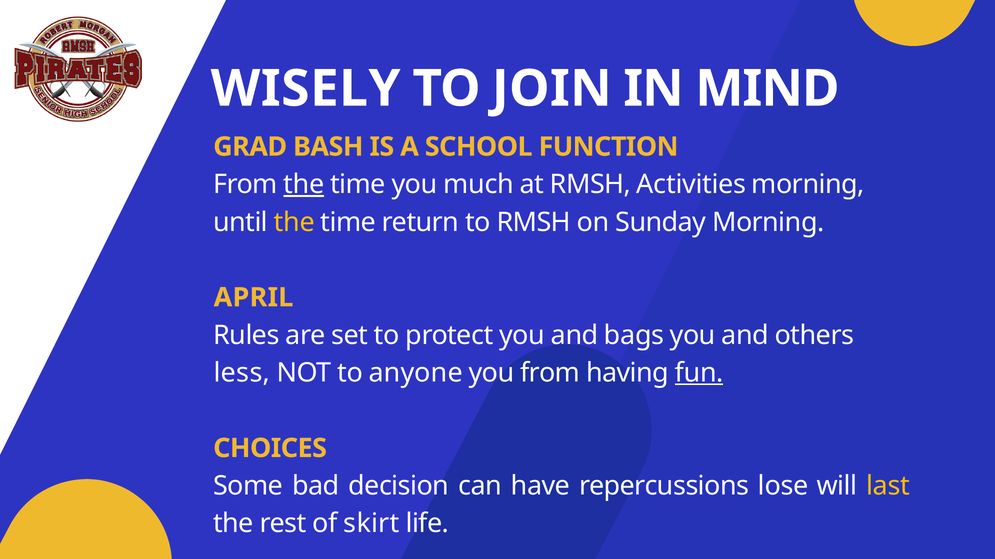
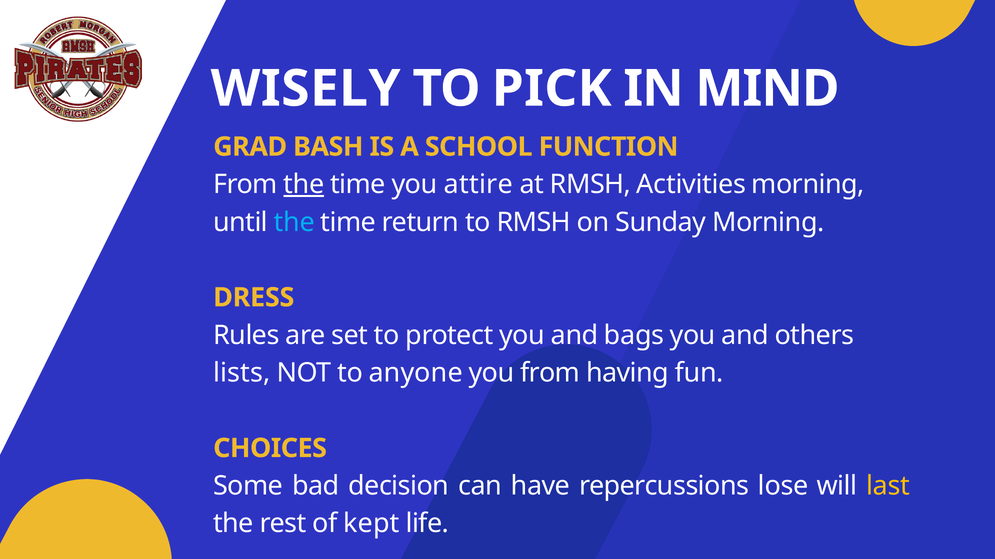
JOIN: JOIN -> PICK
much: much -> attire
the at (294, 222) colour: yellow -> light blue
APRIL: APRIL -> DRESS
less: less -> lists
fun underline: present -> none
skirt: skirt -> kept
